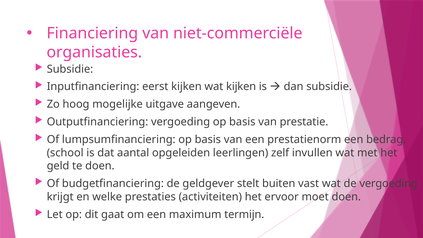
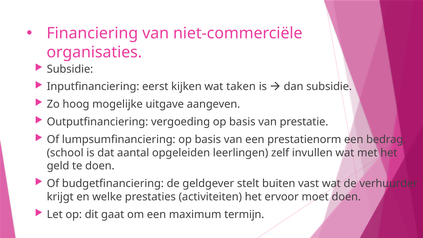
wat kijken: kijken -> taken
de vergoeding: vergoeding -> verhuurder
